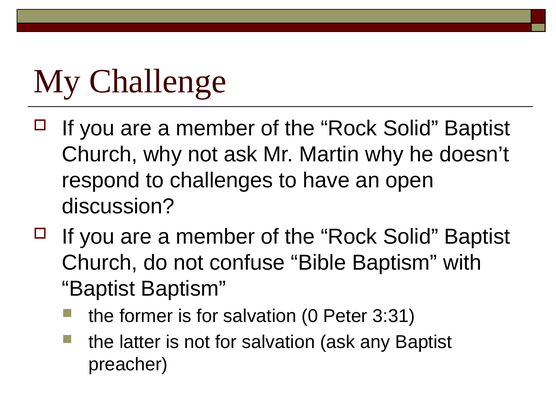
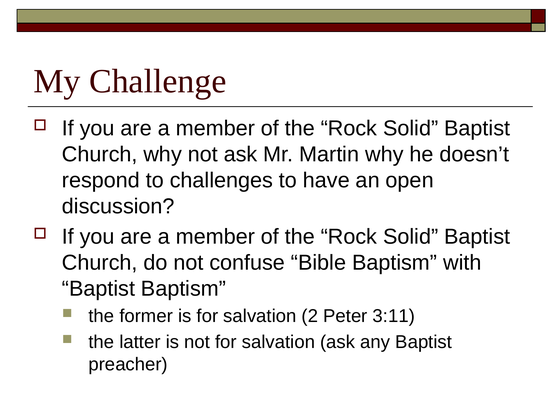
0: 0 -> 2
3:31: 3:31 -> 3:11
